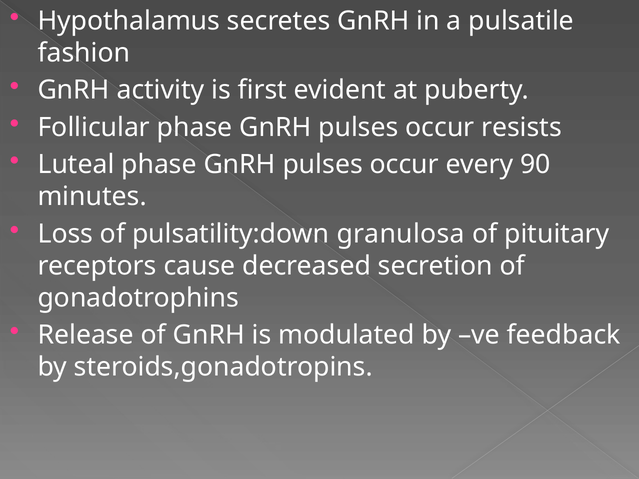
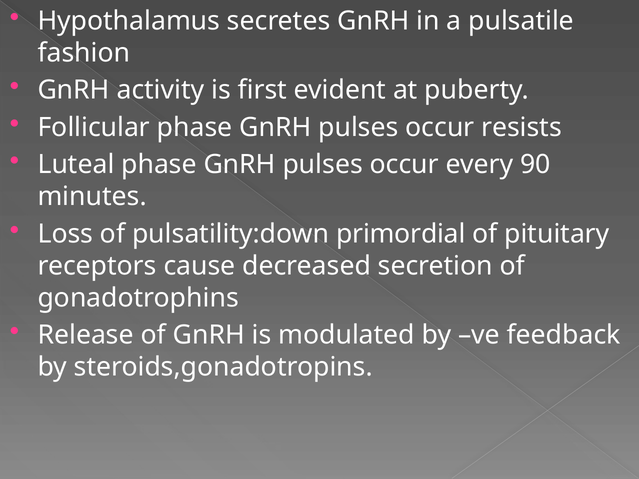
granulosa: granulosa -> primordial
